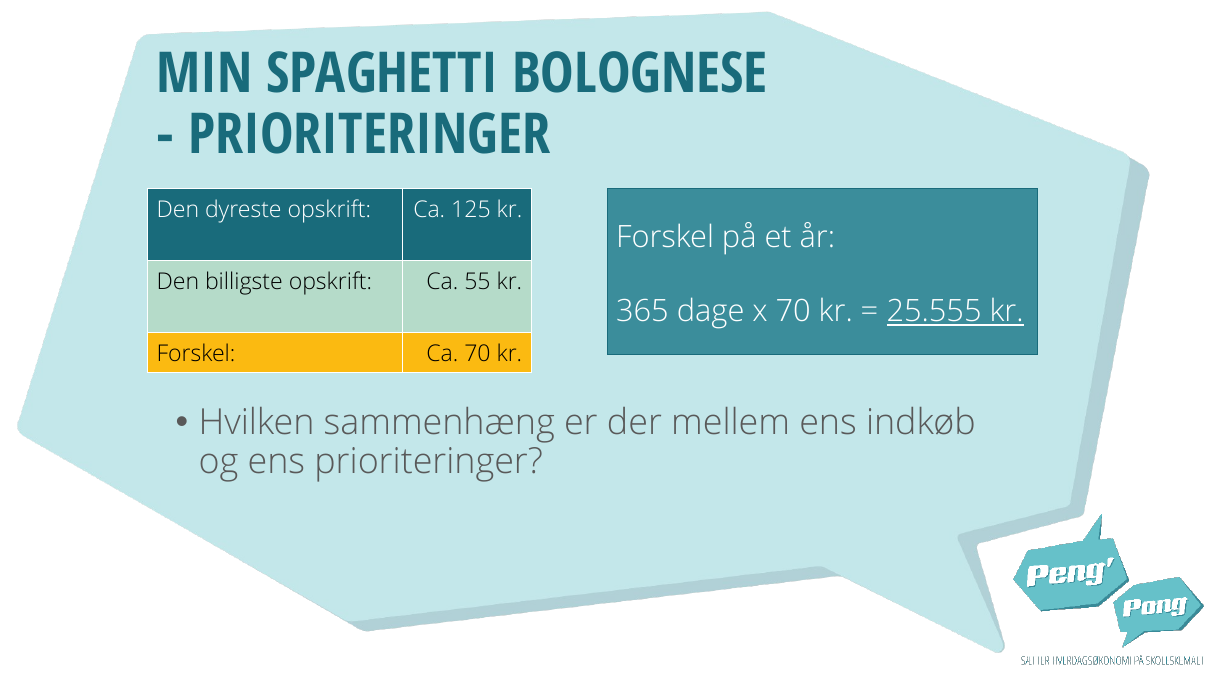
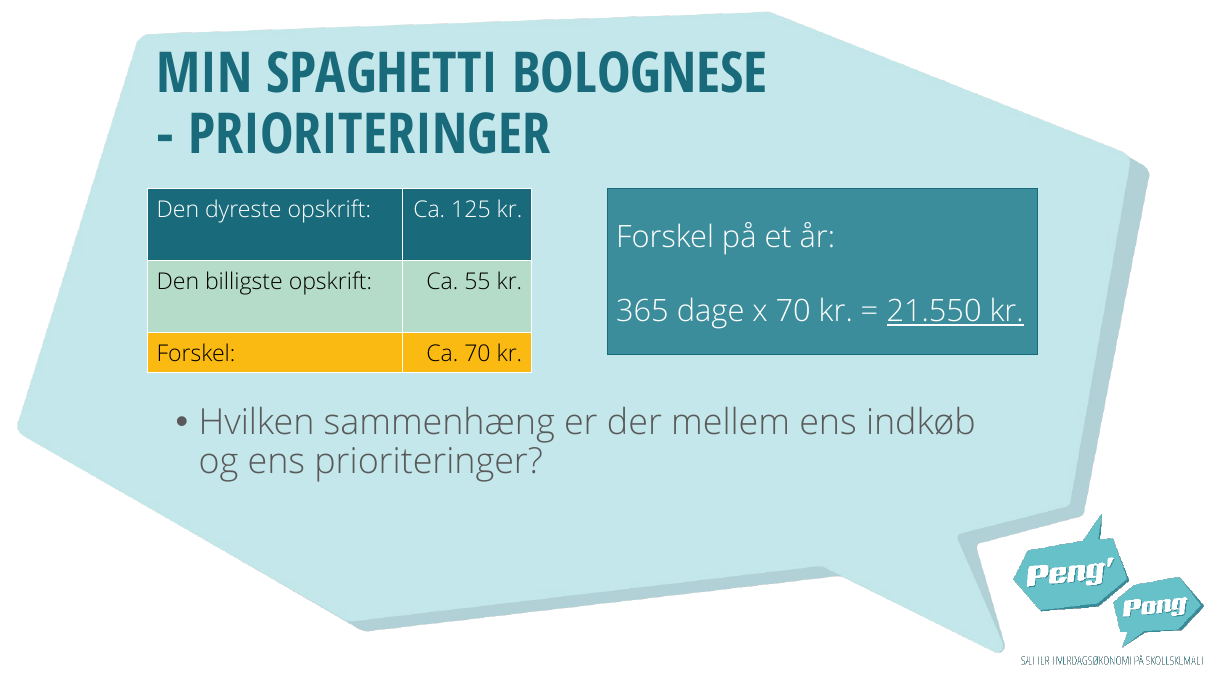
25.555: 25.555 -> 21.550
